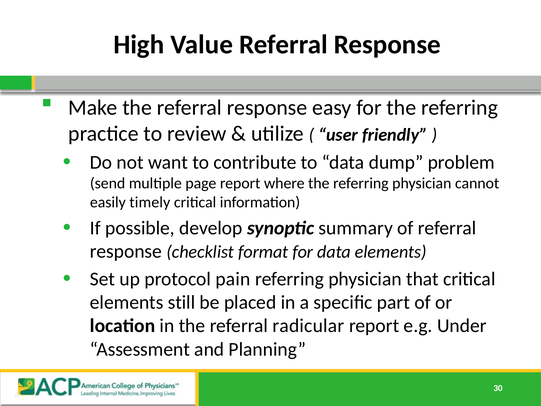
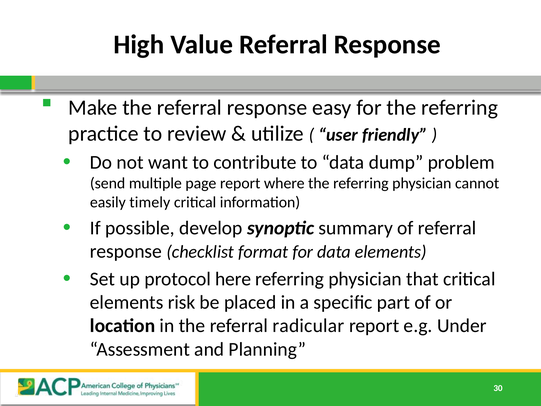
pain: pain -> here
still: still -> risk
